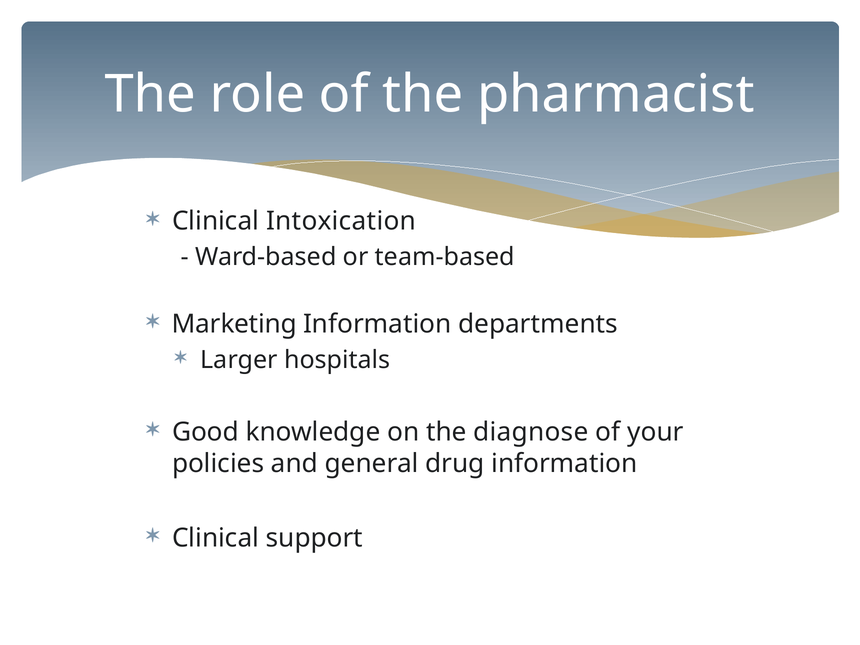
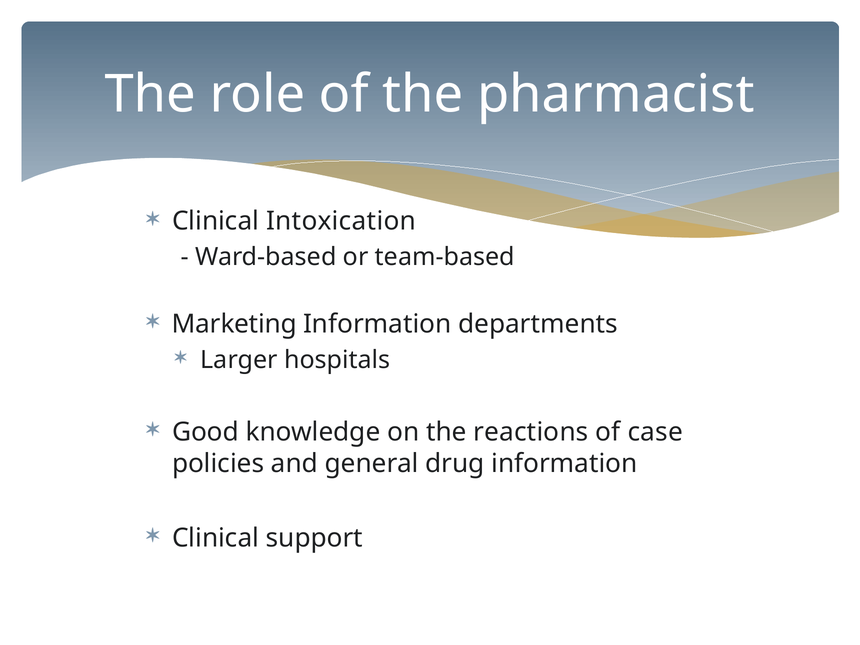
diagnose: diagnose -> reactions
your: your -> case
